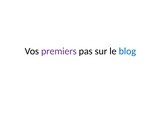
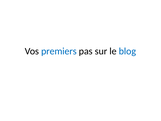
premiers colour: purple -> blue
